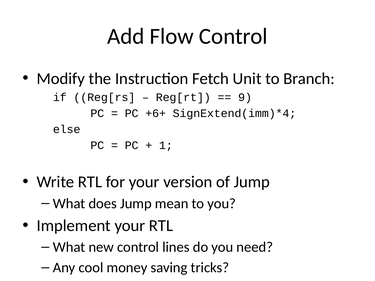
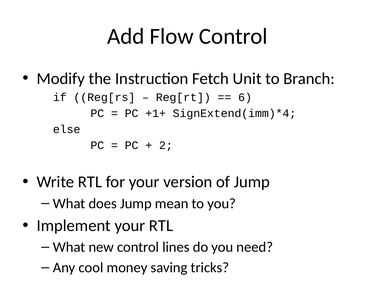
9: 9 -> 6
+6+: +6+ -> +1+
1: 1 -> 2
